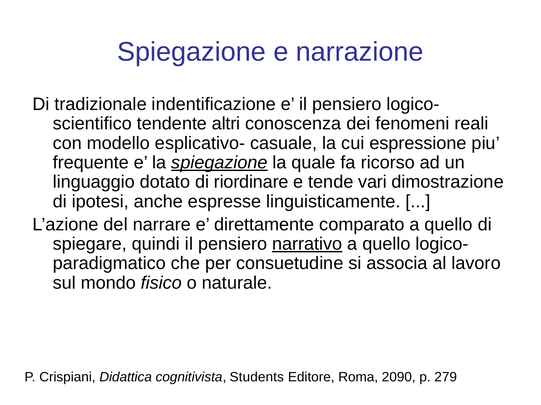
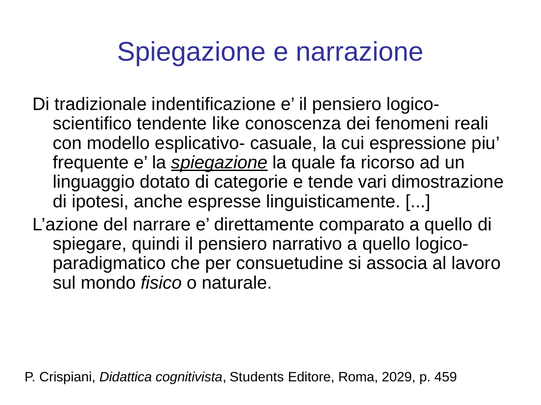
altri: altri -> like
riordinare: riordinare -> categorie
narrativo underline: present -> none
2090: 2090 -> 2029
279: 279 -> 459
